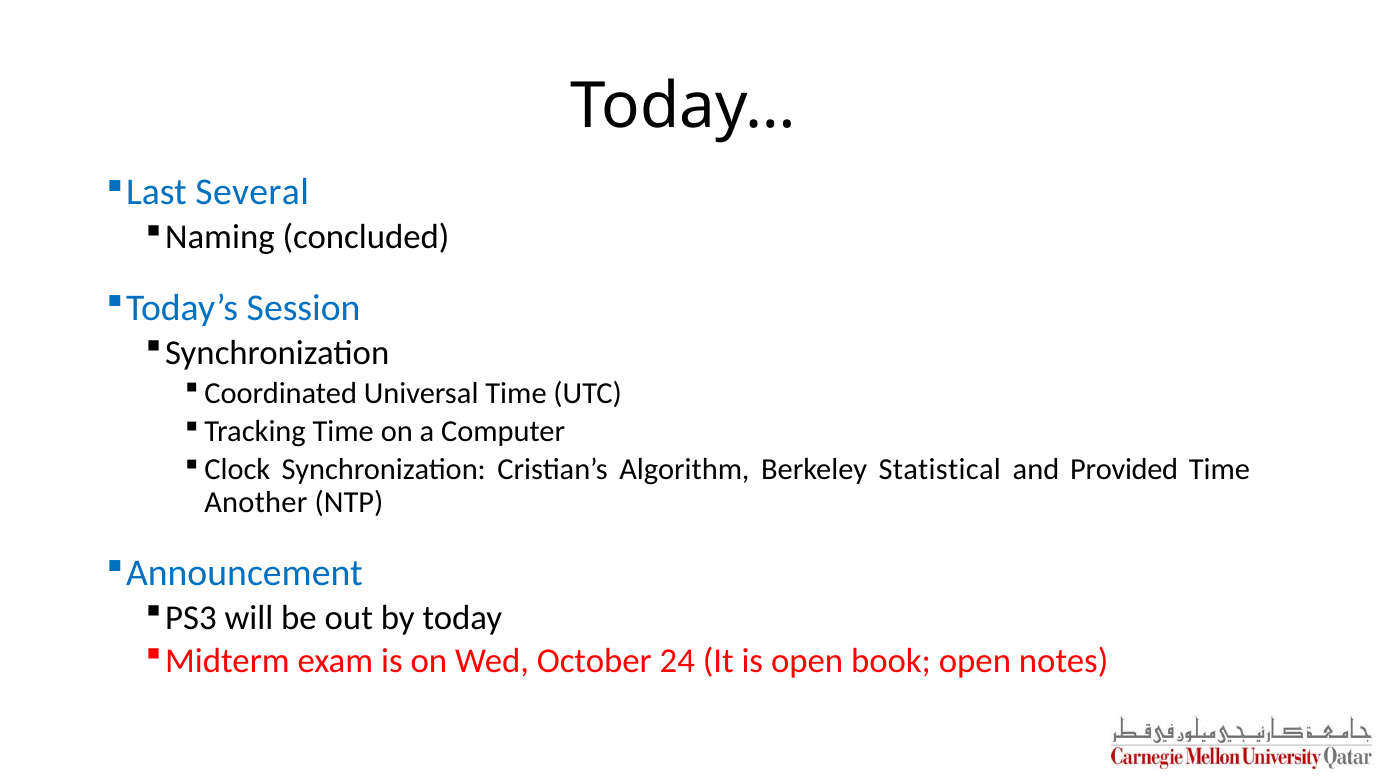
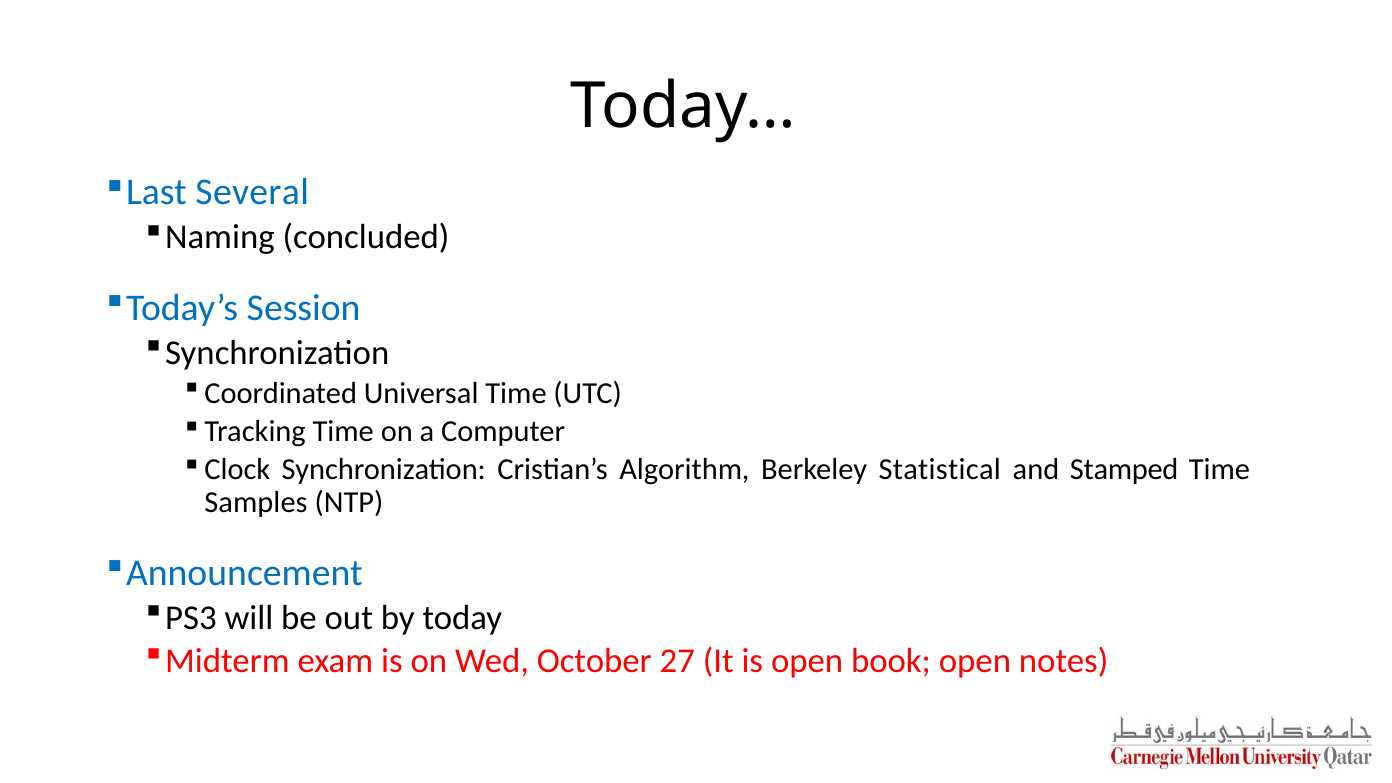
Provided: Provided -> Stamped
Another: Another -> Samples
24: 24 -> 27
